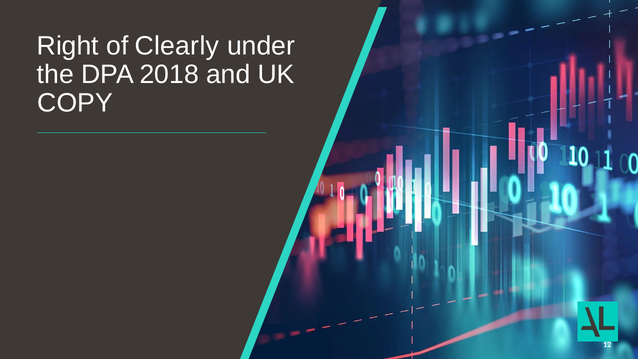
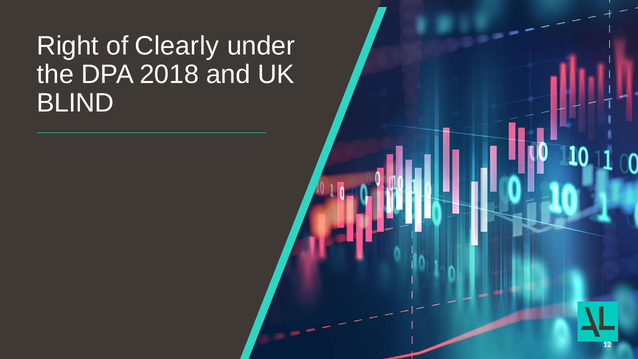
COPY: COPY -> BLIND
